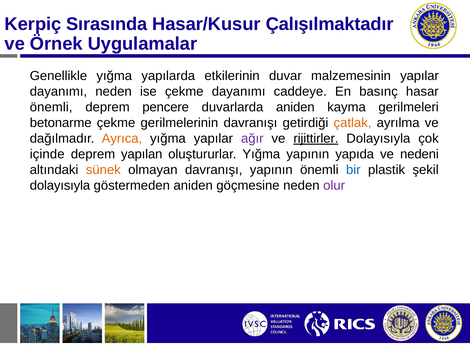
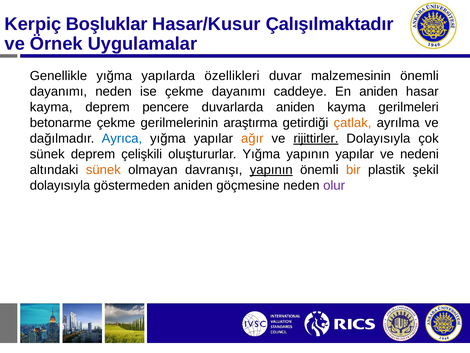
Sırasında: Sırasında -> Boşluklar
etkilerinin: etkilerinin -> özellikleri
malzemesinin yapılar: yapılar -> önemli
En basınç: basınç -> aniden
önemli at (51, 107): önemli -> kayma
gerilmelerinin davranışı: davranışı -> araştırma
Ayrıca colour: orange -> blue
ağır colour: purple -> orange
içinde at (47, 154): içinde -> sünek
yapılan: yapılan -> çelişkili
yapının yapıda: yapıda -> yapılar
yapının at (271, 170) underline: none -> present
bir colour: blue -> orange
